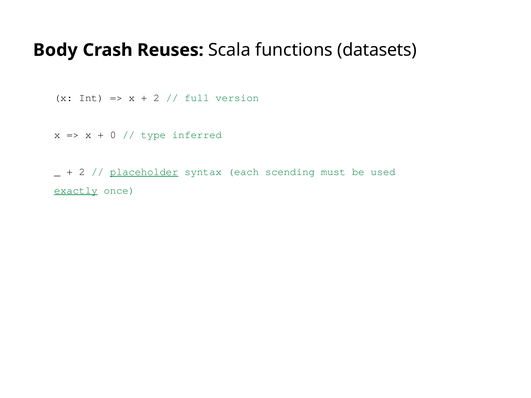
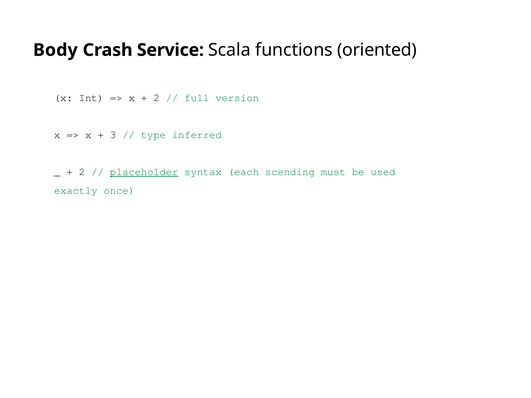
Reuses: Reuses -> Service
datasets: datasets -> oriented
0: 0 -> 3
exactly underline: present -> none
